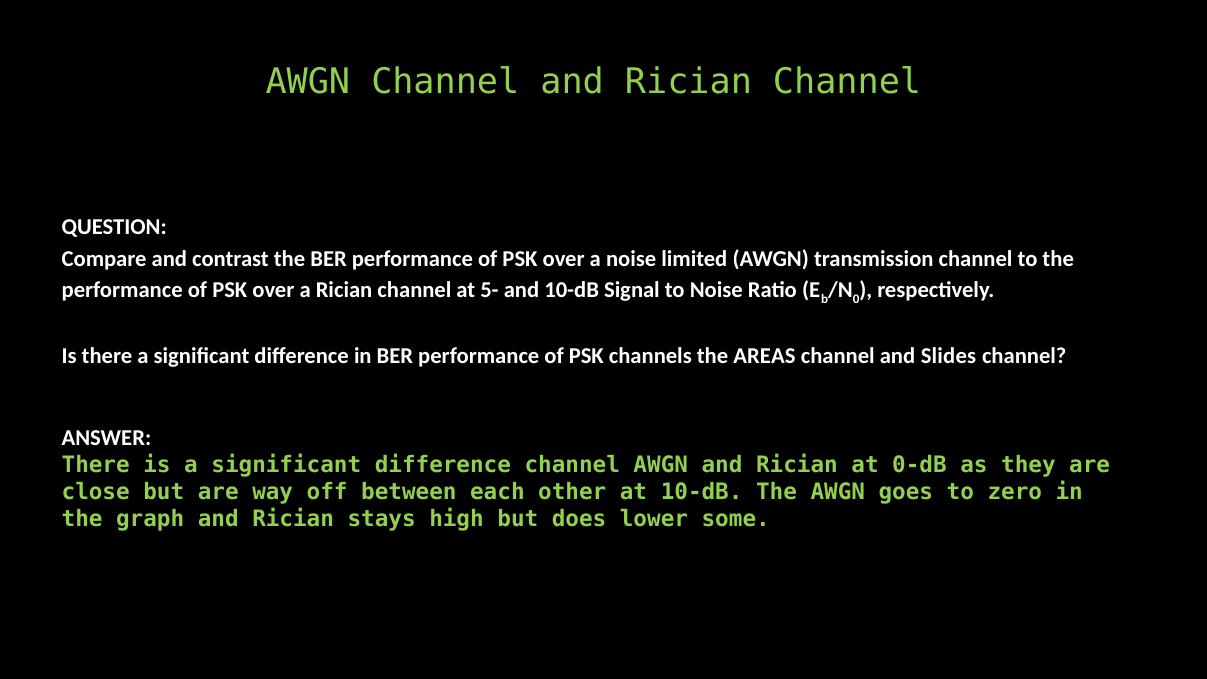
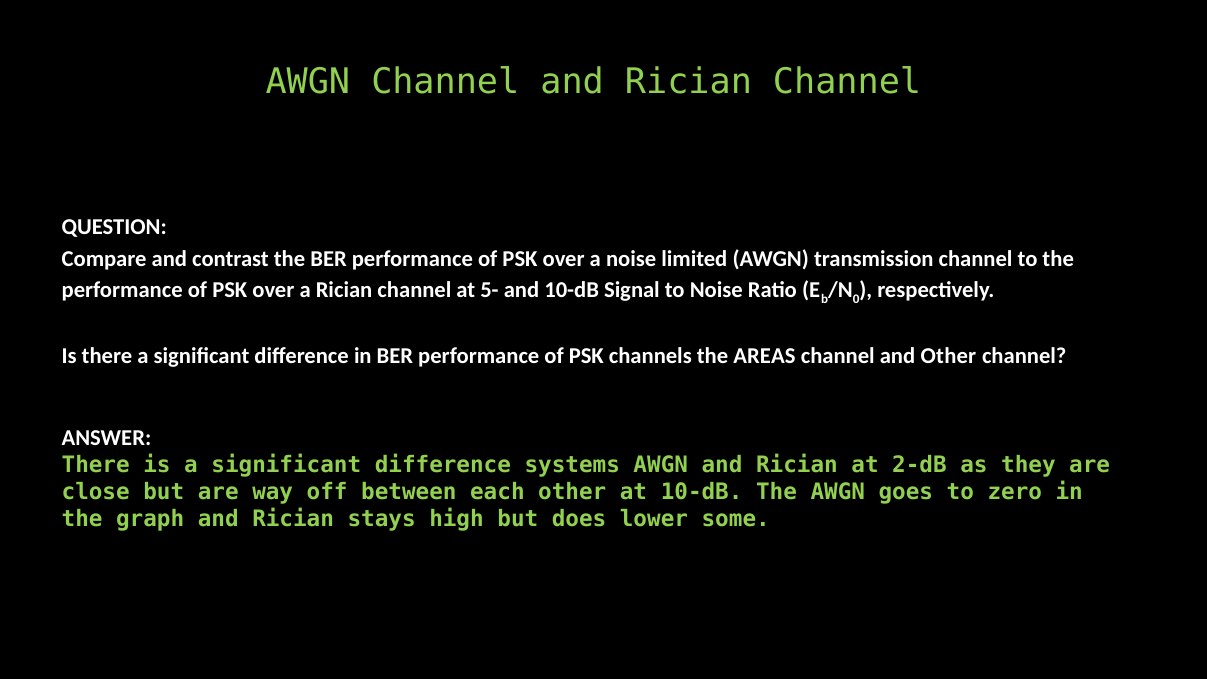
and Slides: Slides -> Other
difference channel: channel -> systems
0-dB: 0-dB -> 2-dB
